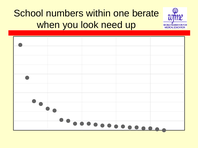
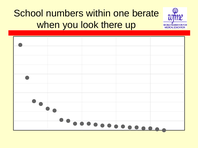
need: need -> there
